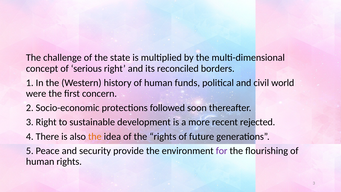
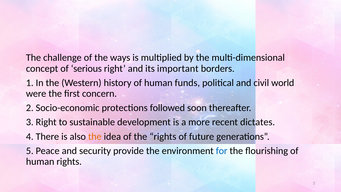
state: state -> ways
reconciled: reconciled -> important
rejected: rejected -> dictates
for colour: purple -> blue
